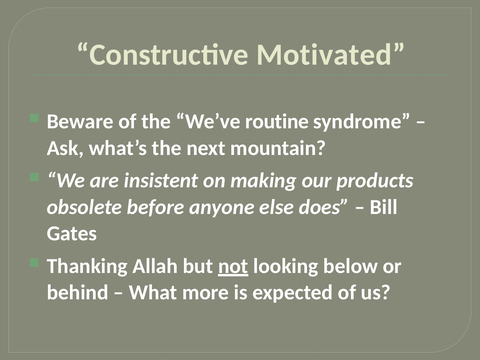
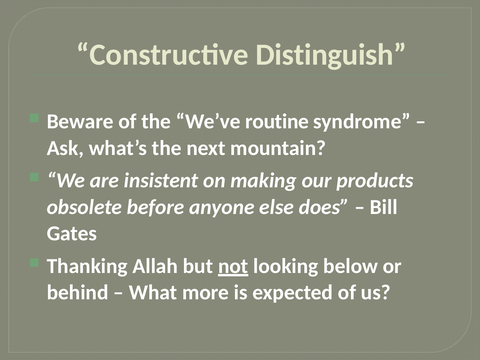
Motivated: Motivated -> Distinguish
